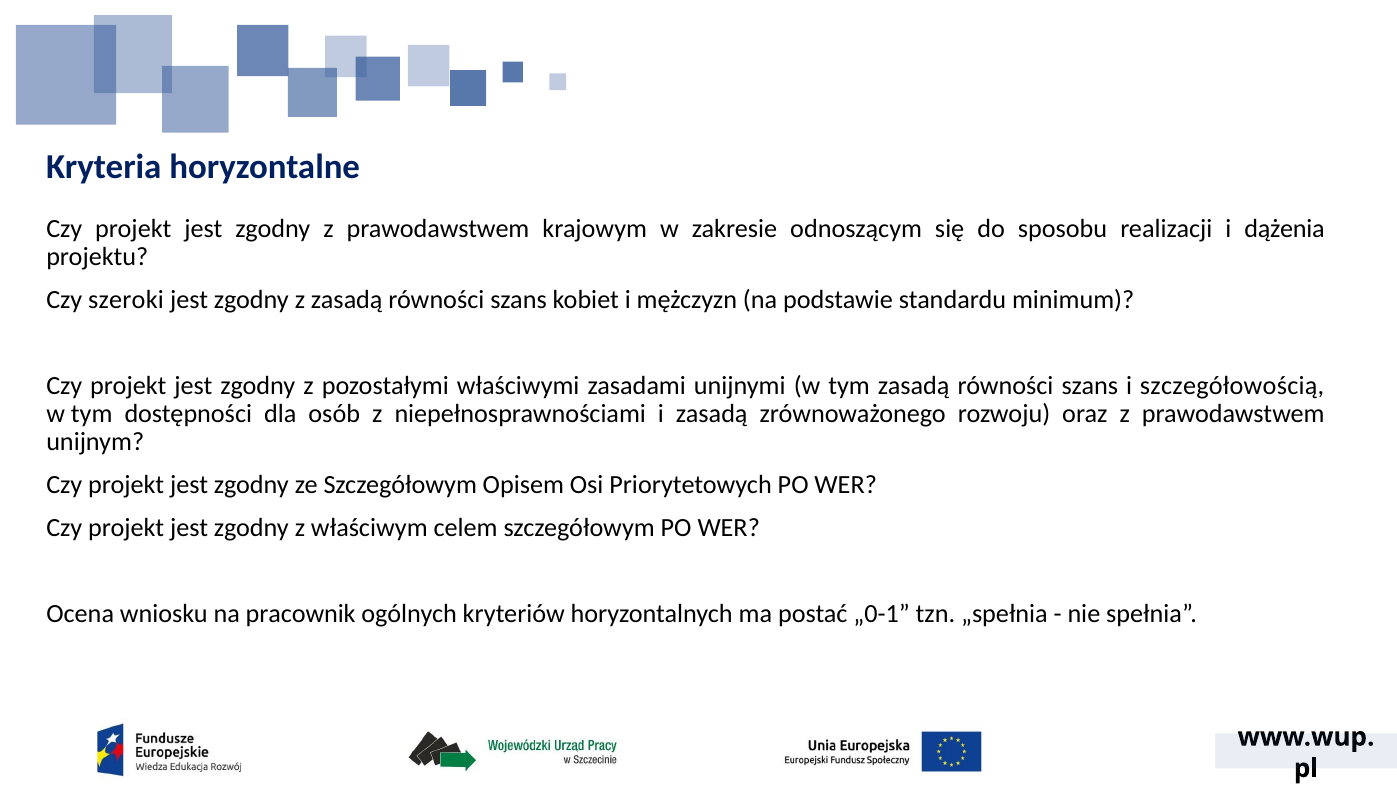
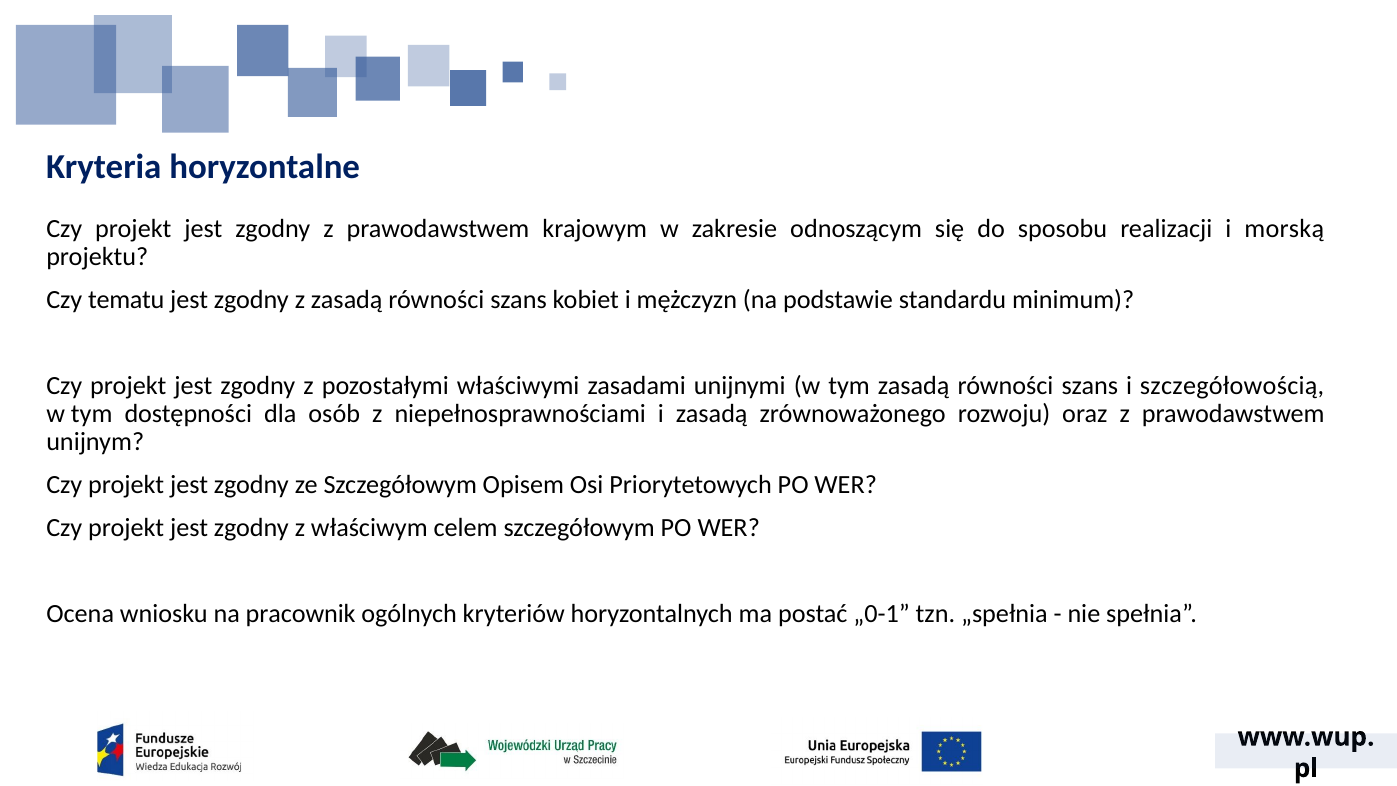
dążenia: dążenia -> morską
szeroki: szeroki -> tematu
